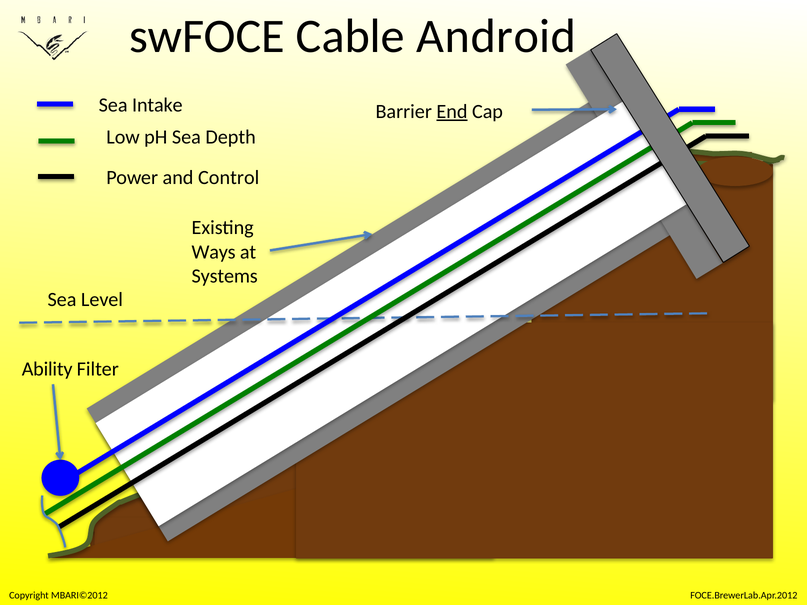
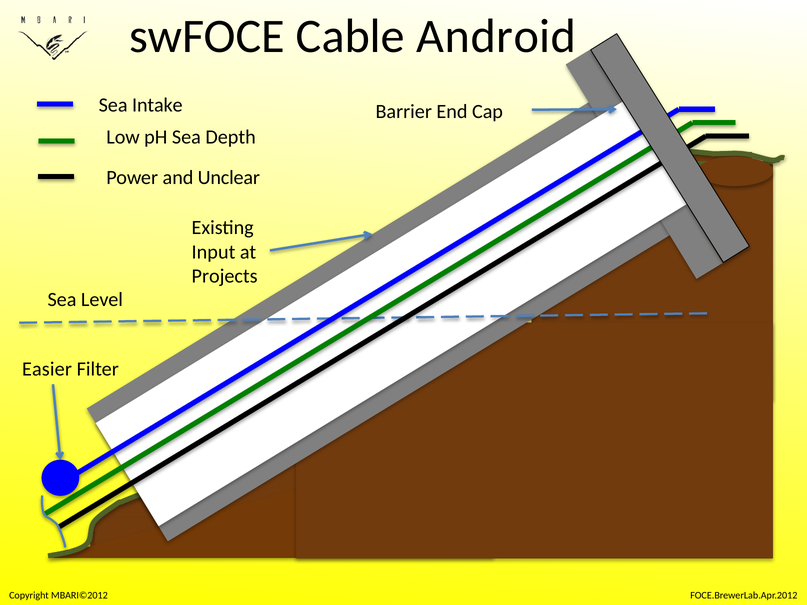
End underline: present -> none
Control: Control -> Unclear
Ways: Ways -> Input
Systems: Systems -> Projects
Ability: Ability -> Easier
